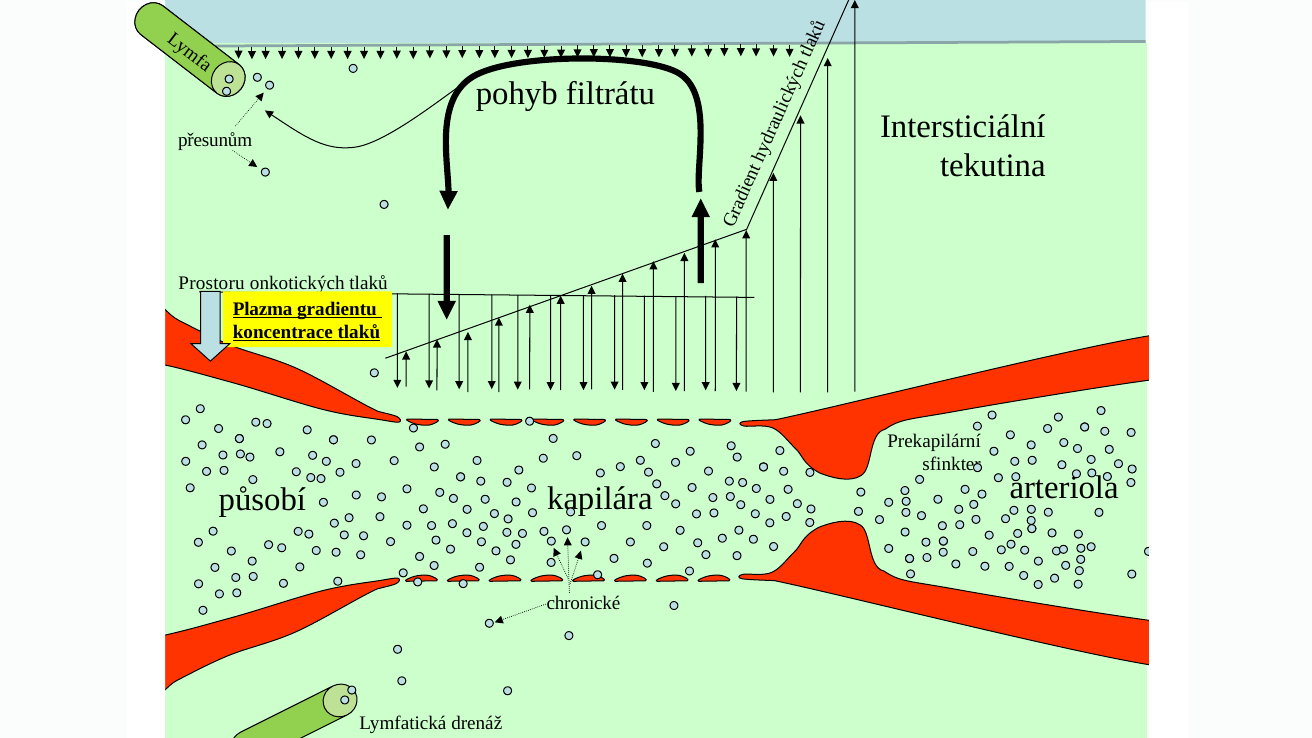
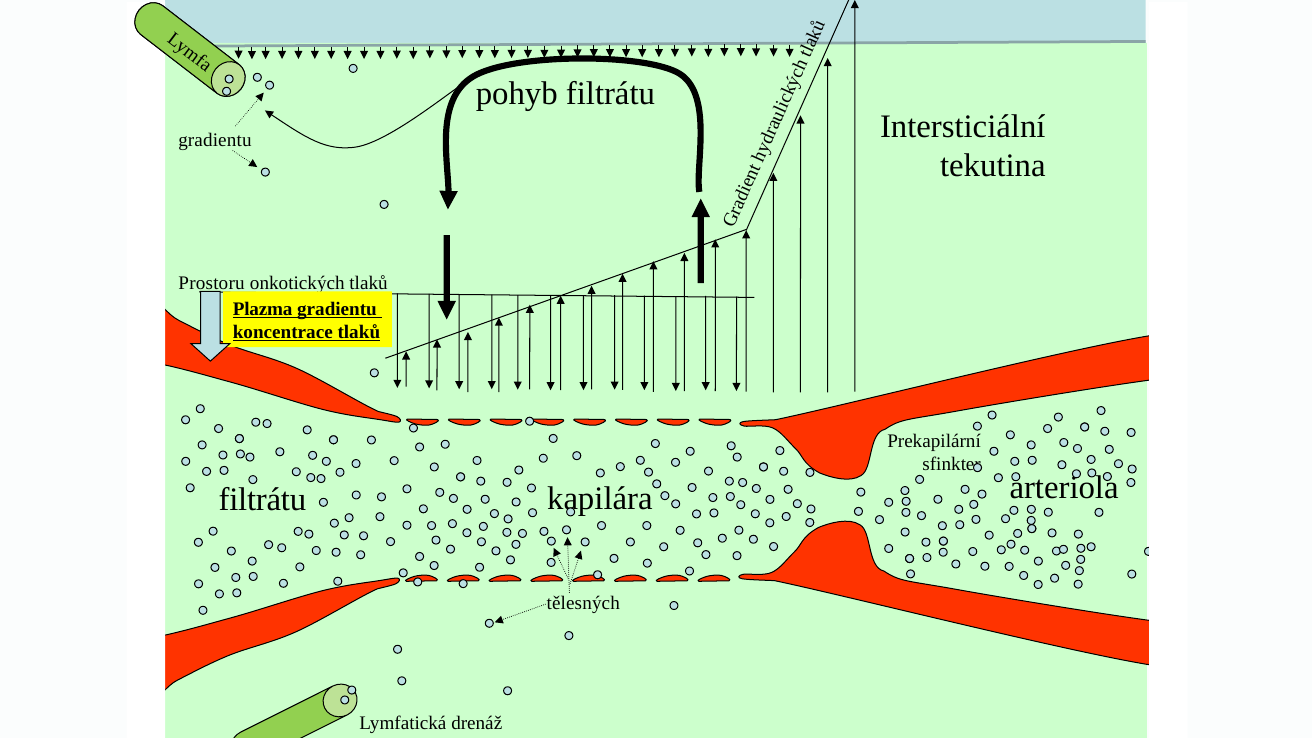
přesunům at (215, 141): přesunům -> gradientu
působí at (262, 500): působí -> filtrátu
chronické: chronické -> tělesných
